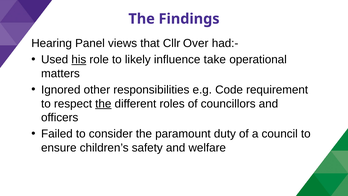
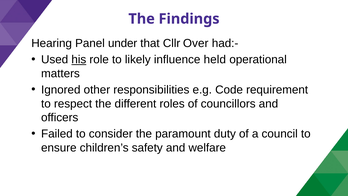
views: views -> under
take: take -> held
the at (103, 104) underline: present -> none
